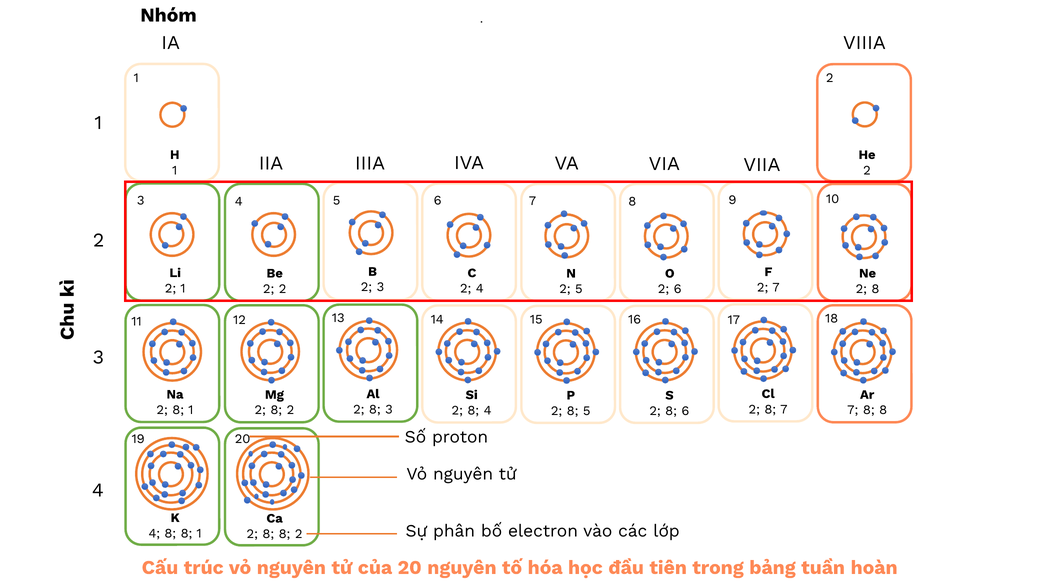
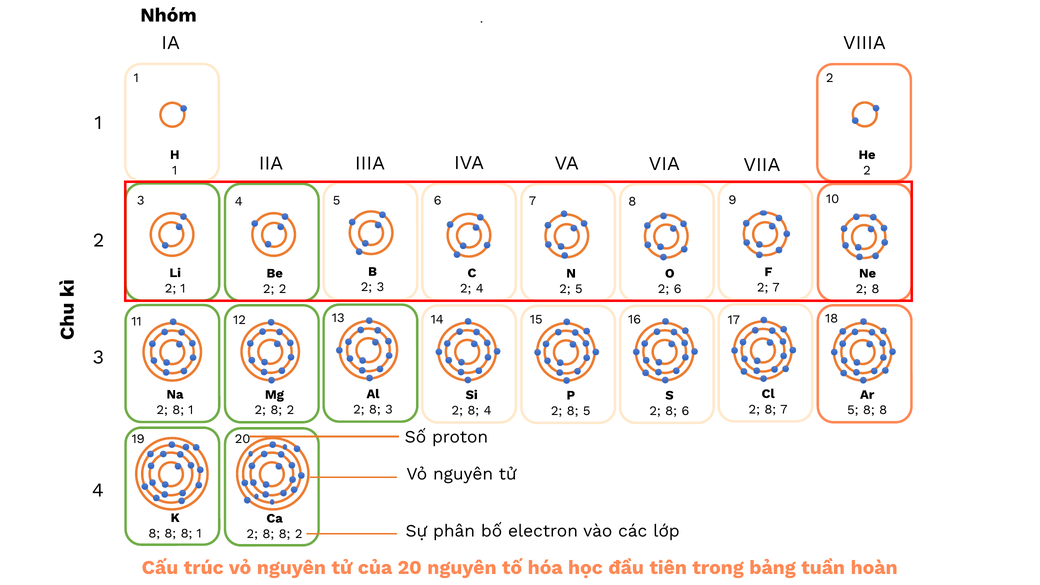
7 at (853, 410): 7 -> 5
4 at (154, 533): 4 -> 8
